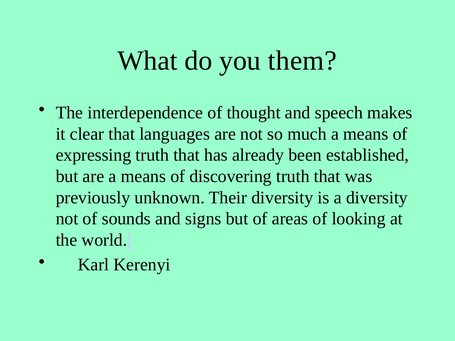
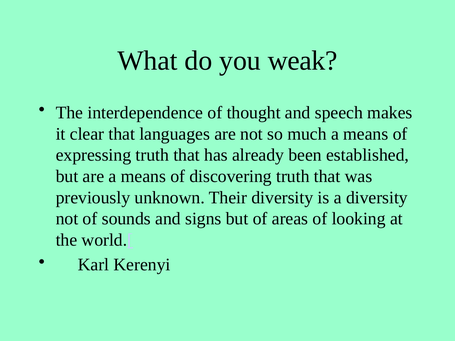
them: them -> weak
